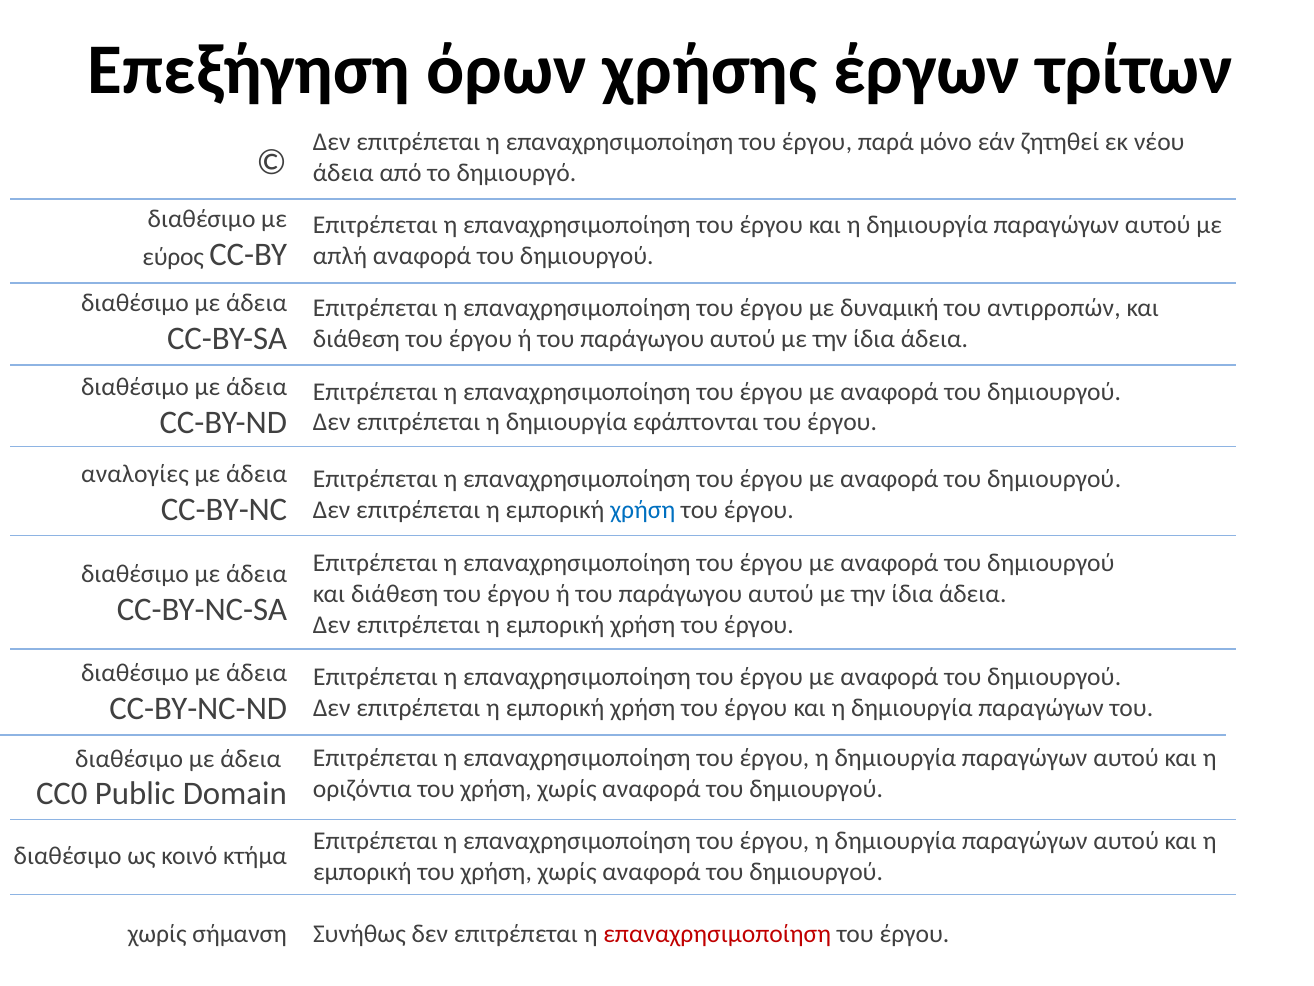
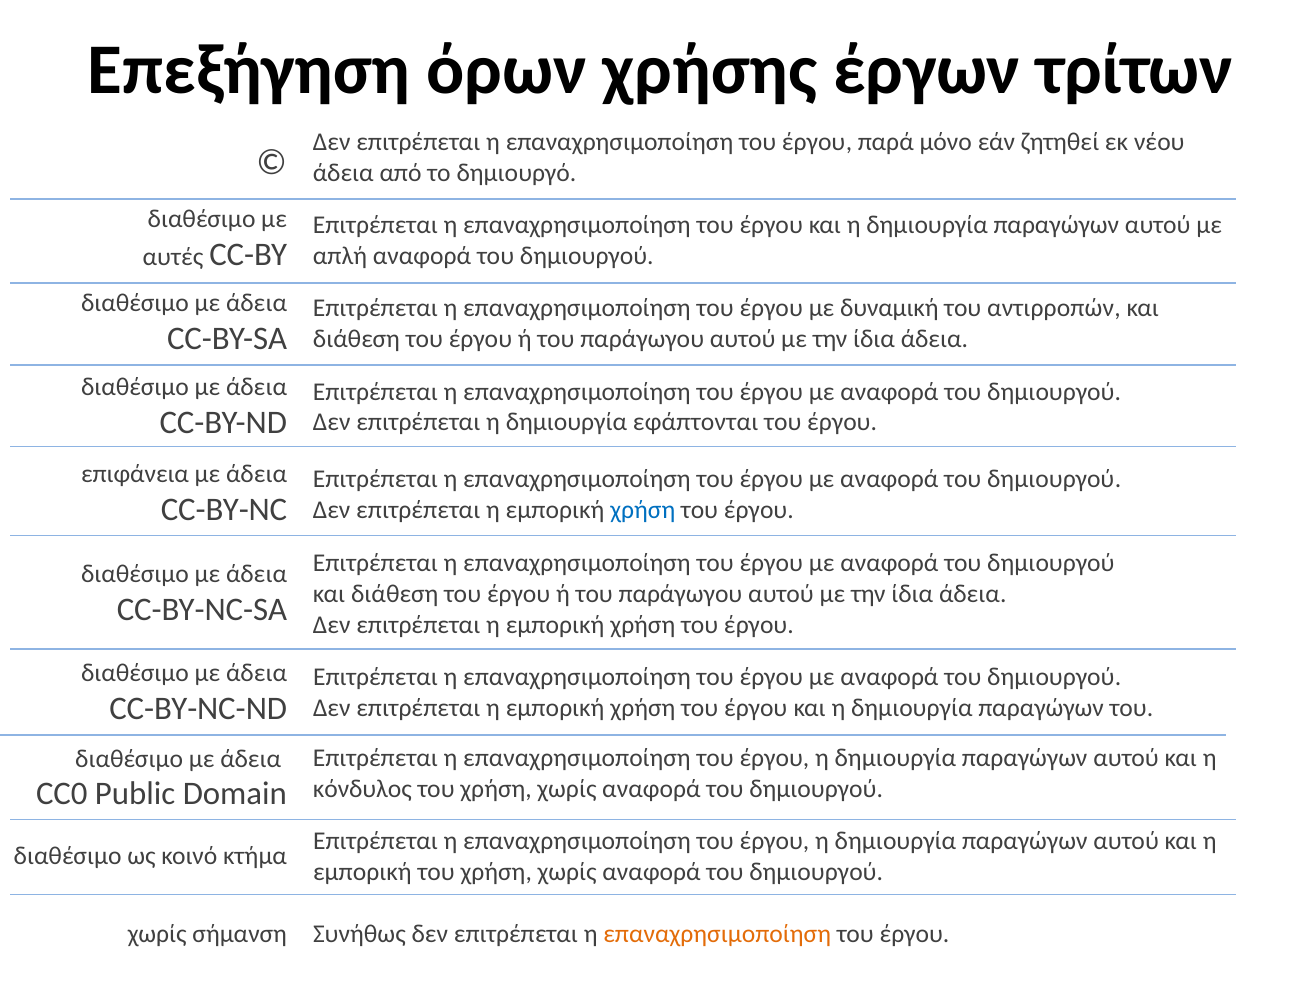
εύρος: εύρος -> αυτές
αναλογίες: αναλογίες -> επιφάνεια
οριζόντια: οριζόντια -> κόνδυλος
επαναχρησιμοποίηση at (717, 934) colour: red -> orange
